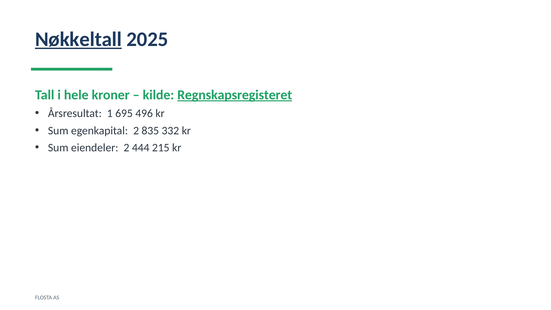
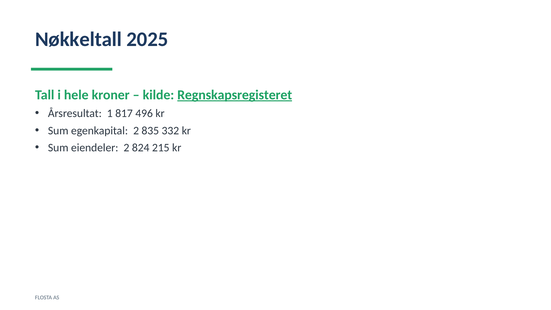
Nøkkeltall underline: present -> none
695: 695 -> 817
444: 444 -> 824
